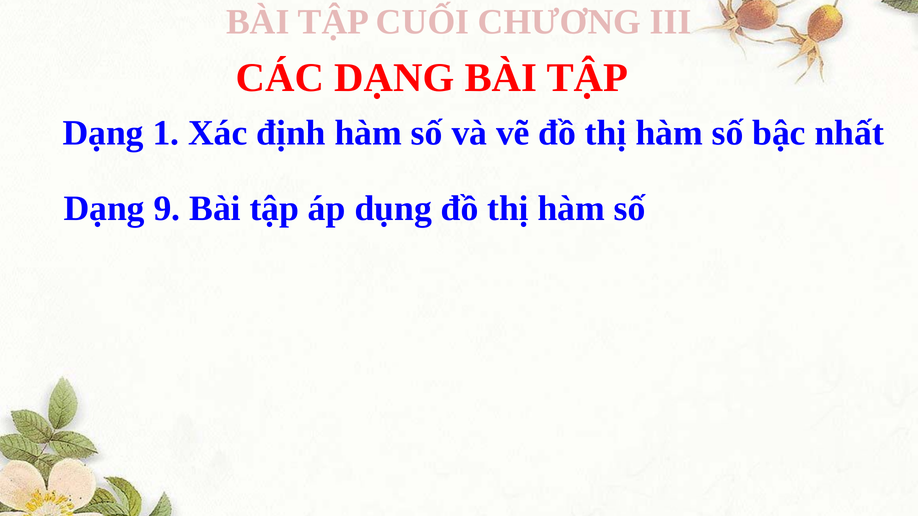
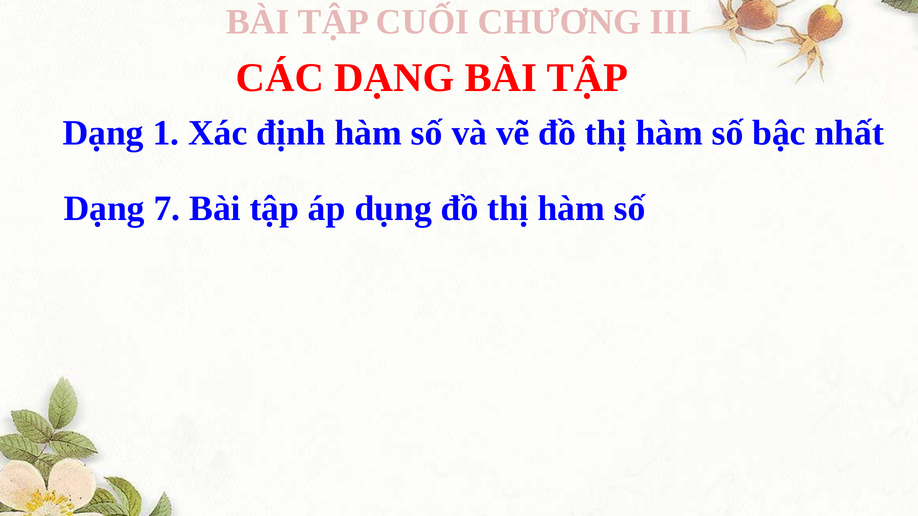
9: 9 -> 7
